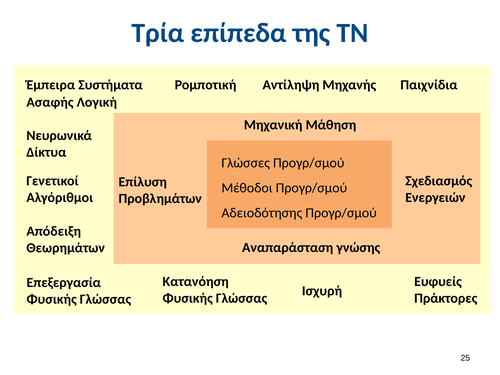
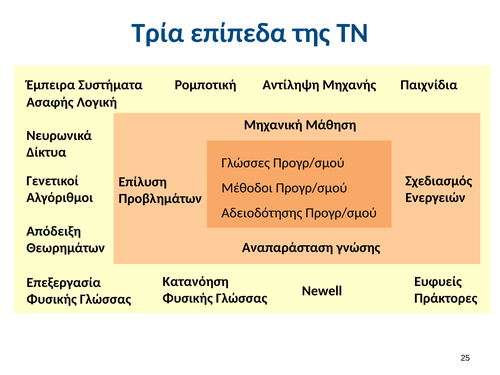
Ισχυρή: Ισχυρή -> Newell
